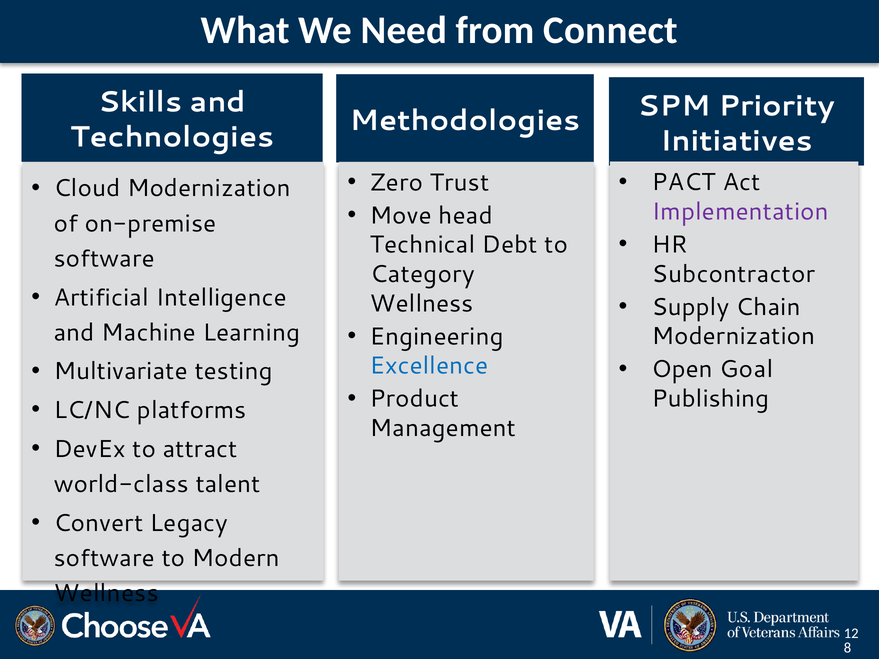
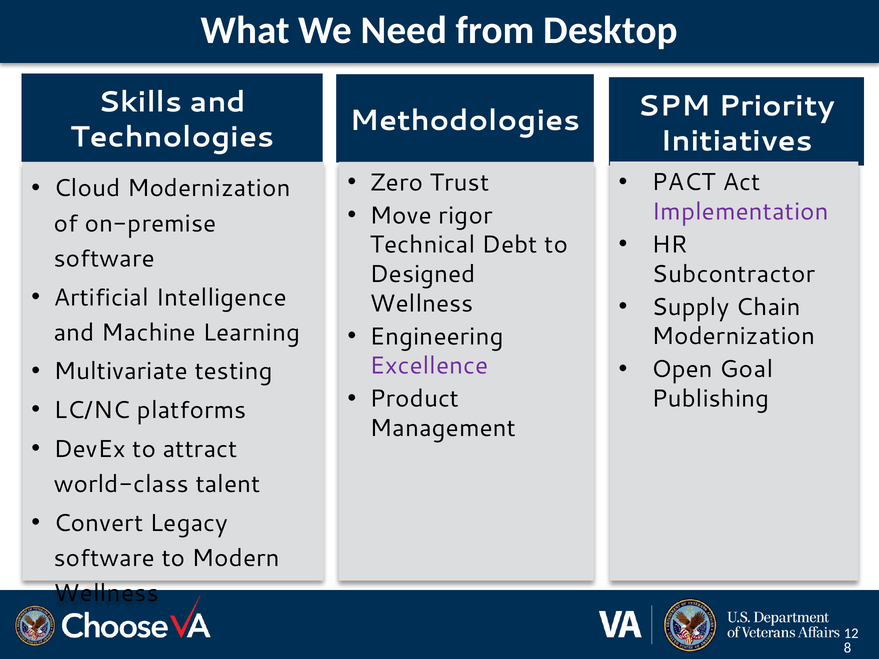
Connect: Connect -> Desktop
head: head -> rigor
Category: Category -> Designed
Excellence colour: blue -> purple
